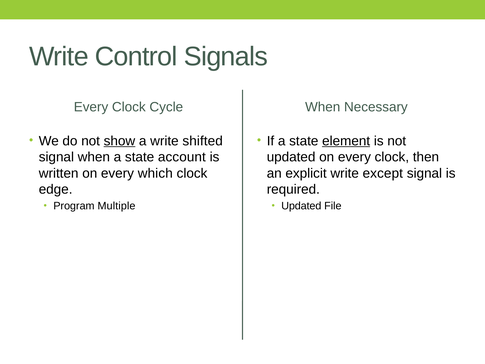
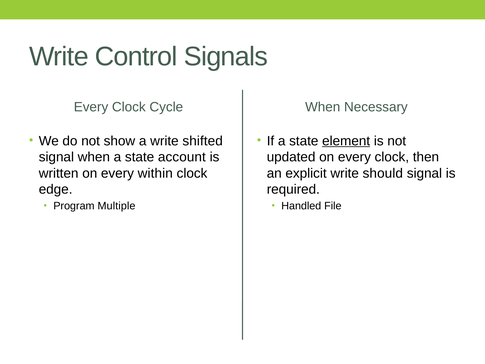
show underline: present -> none
which: which -> within
except: except -> should
Updated at (301, 206): Updated -> Handled
